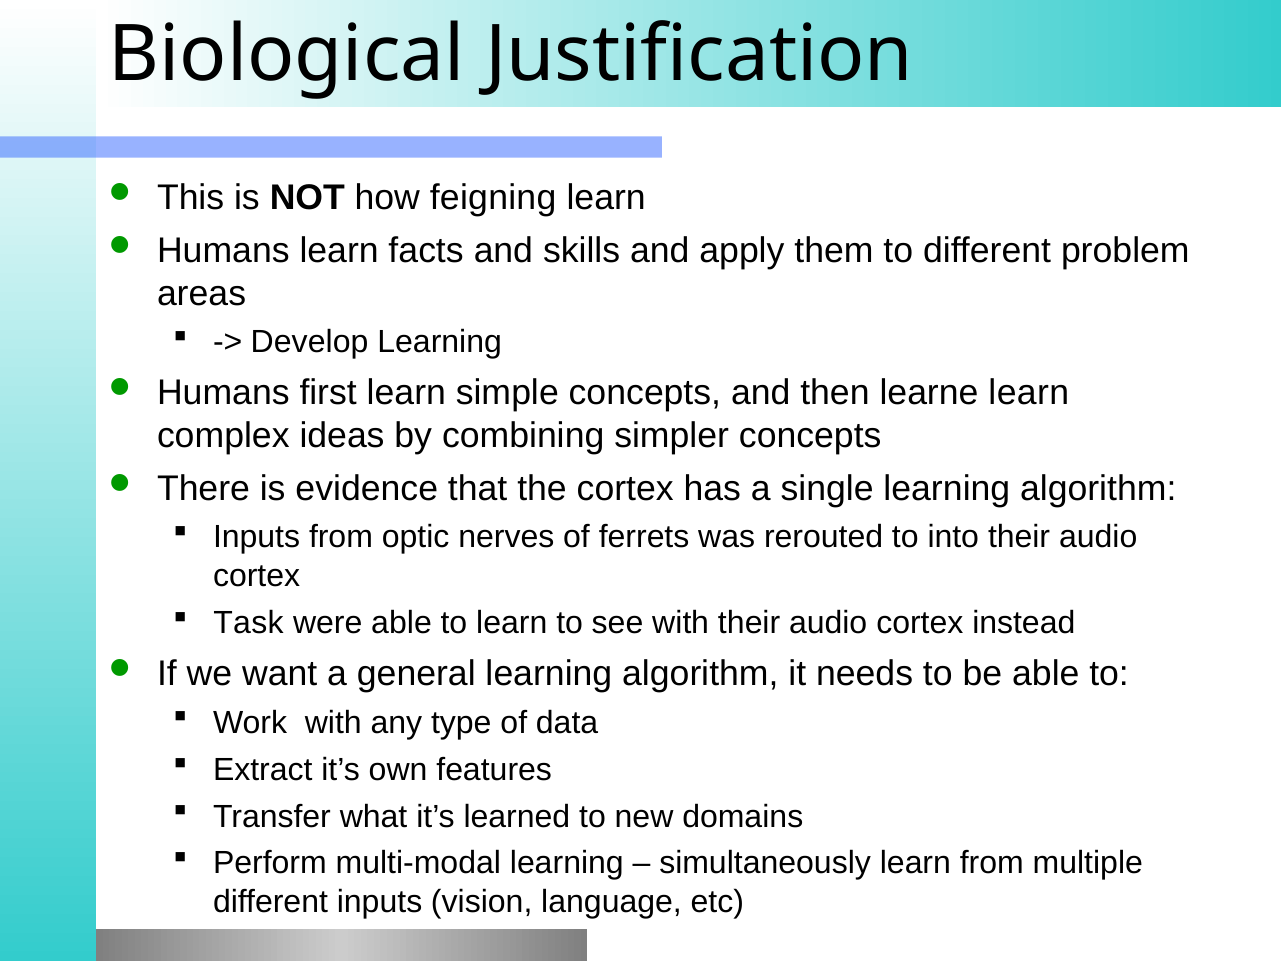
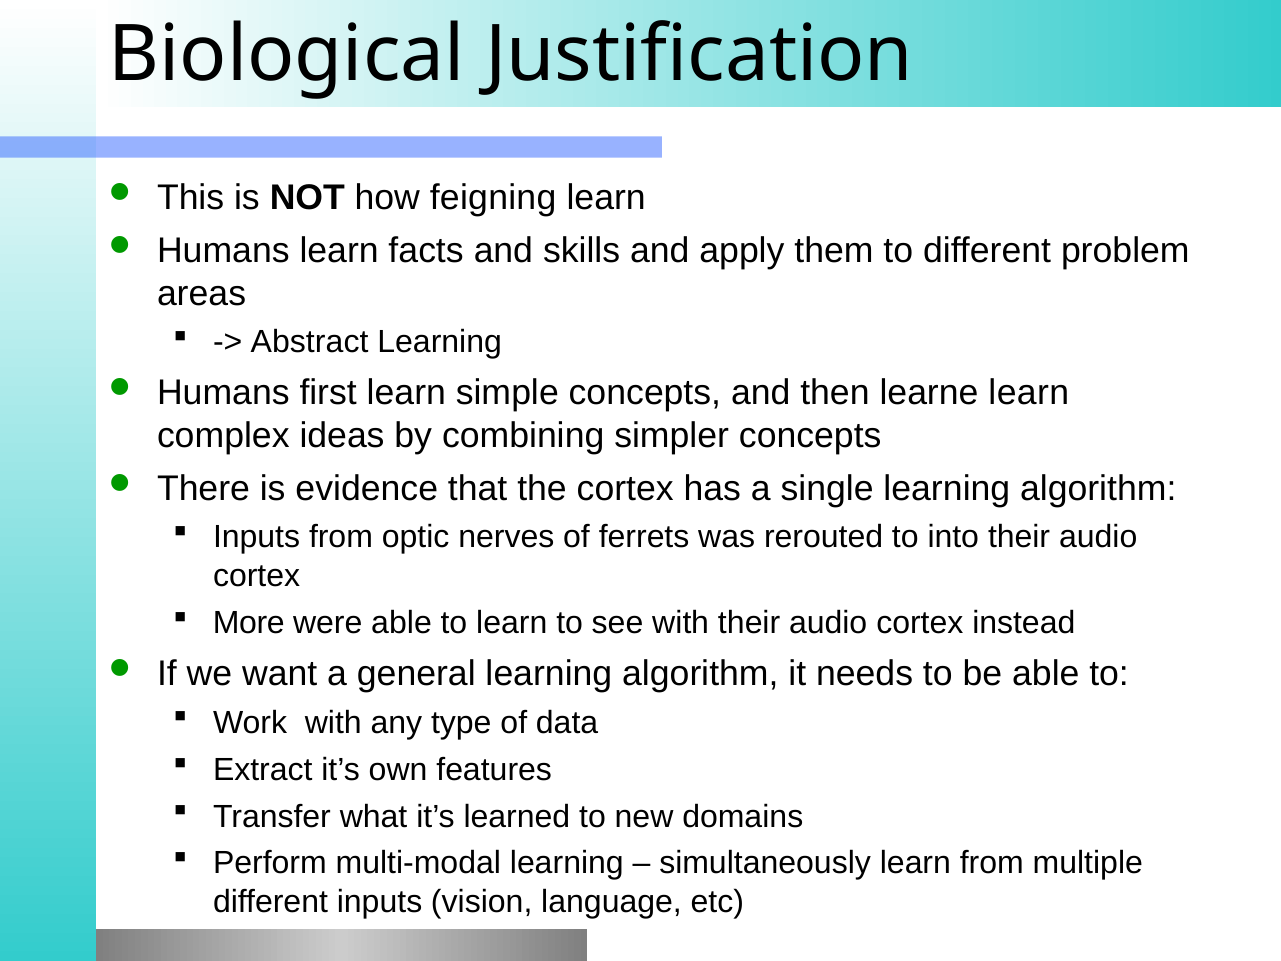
Develop: Develop -> Abstract
Task: Task -> More
